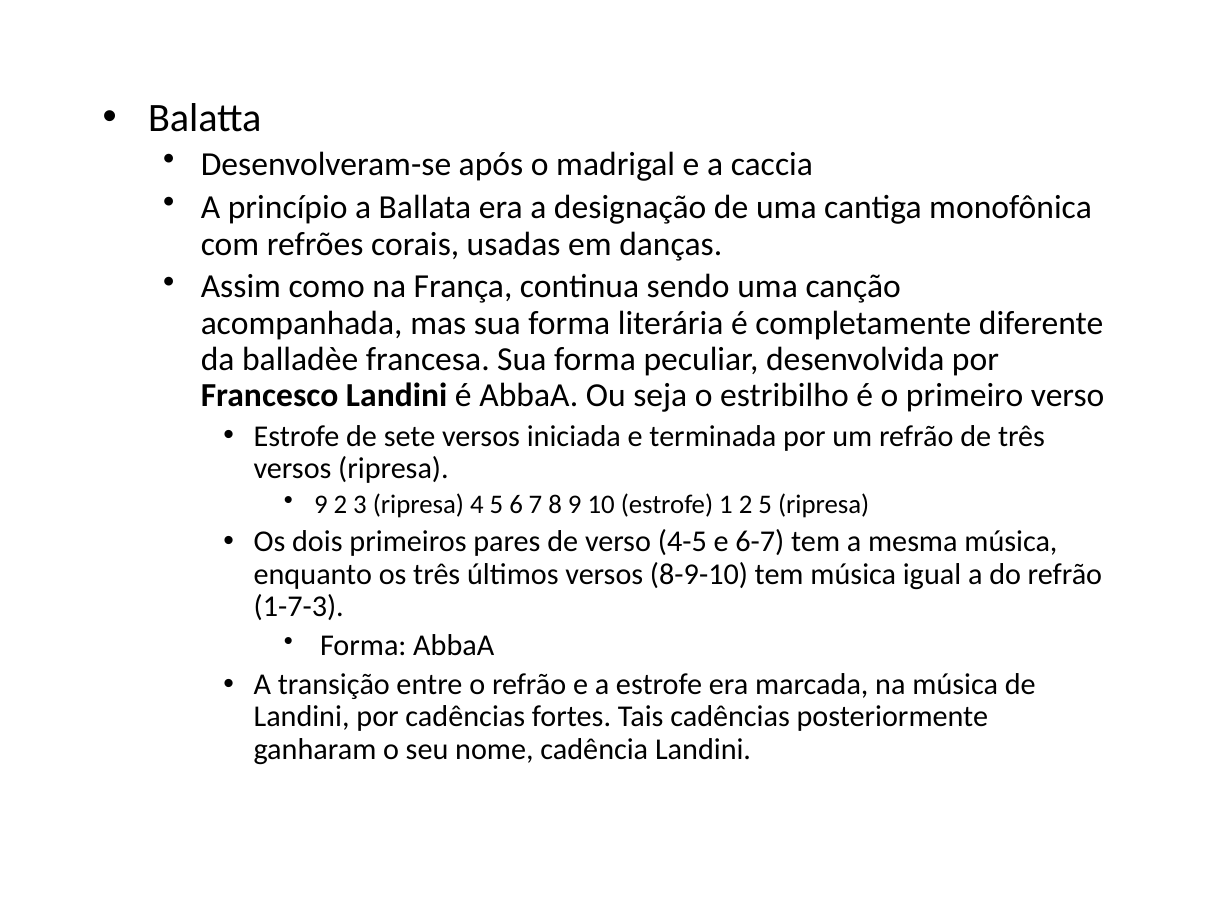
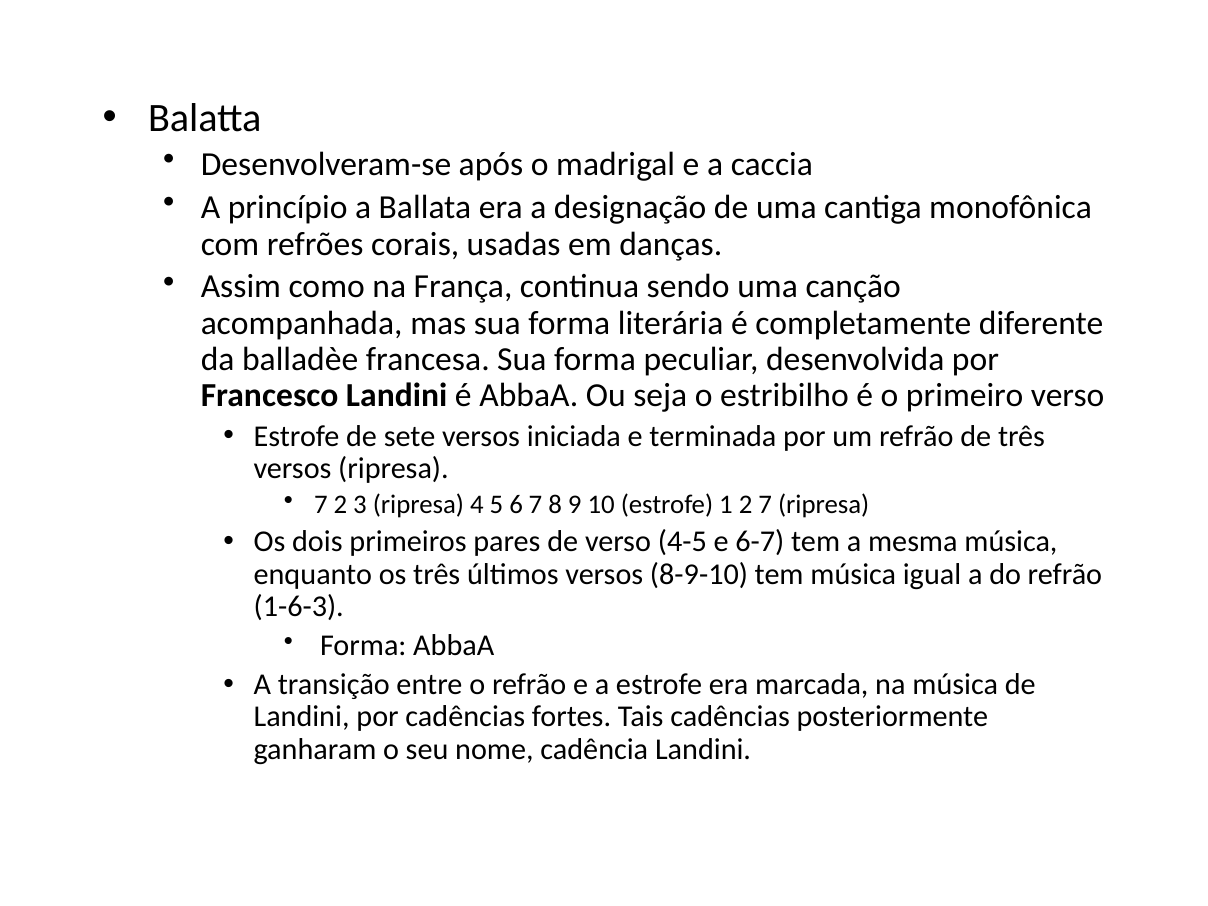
9 at (321, 505): 9 -> 7
2 5: 5 -> 7
1-7-3: 1-7-3 -> 1-6-3
